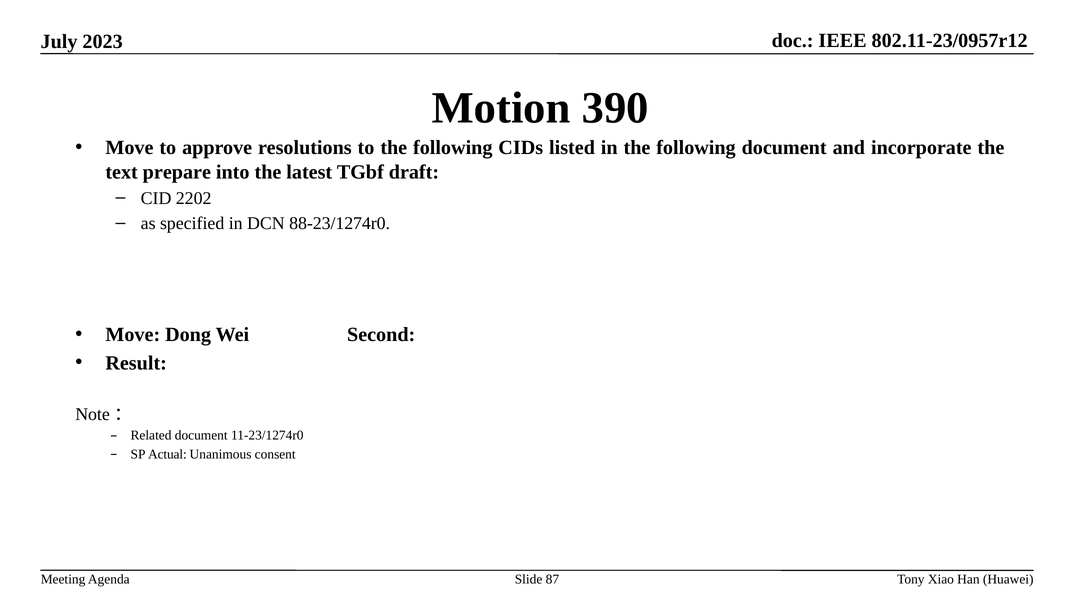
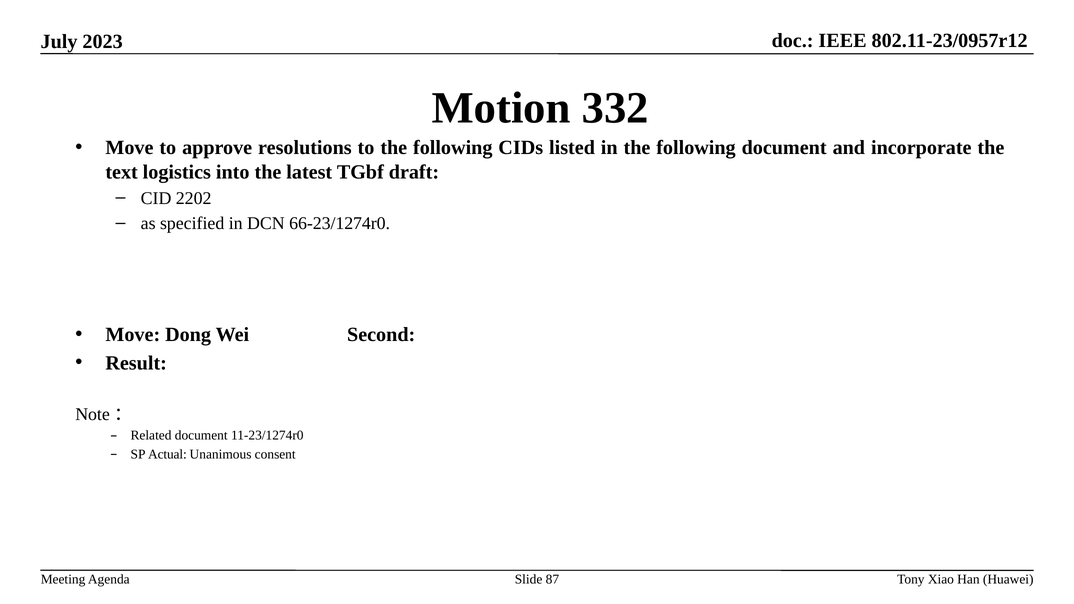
390: 390 -> 332
prepare: prepare -> logistics
88-23/1274r0: 88-23/1274r0 -> 66-23/1274r0
